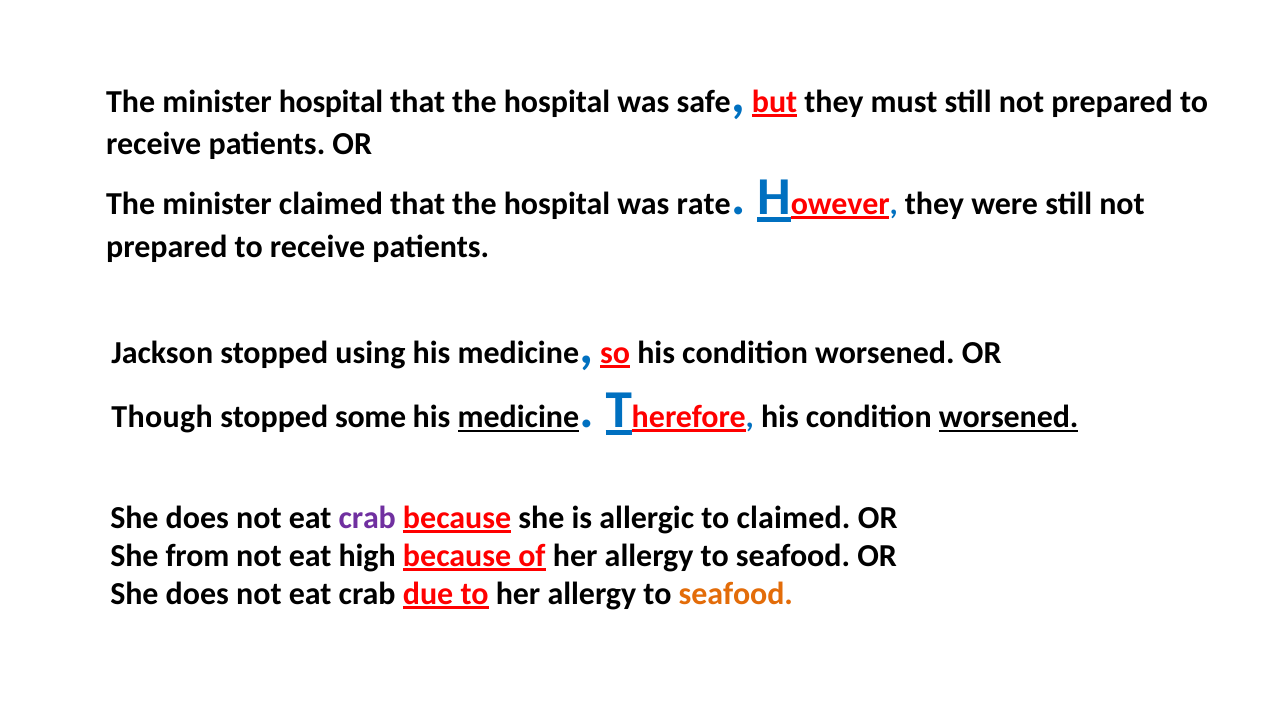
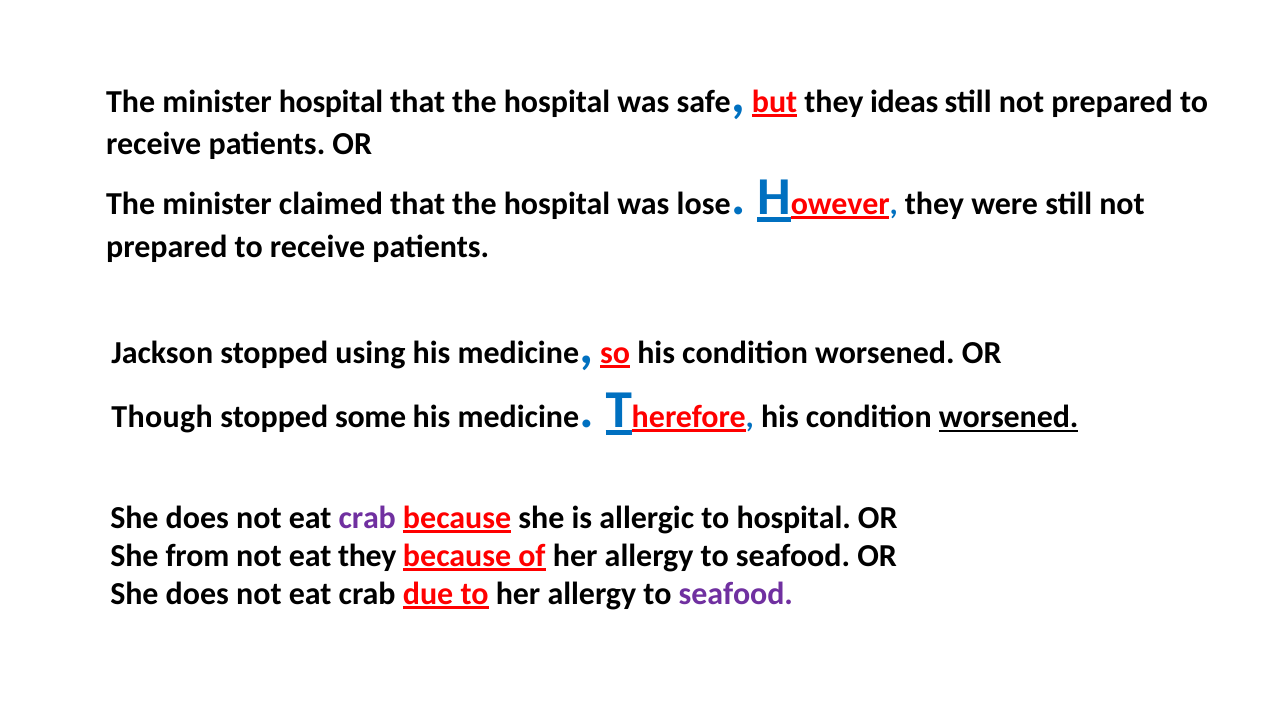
must: must -> ideas
rate: rate -> lose
medicine at (518, 417) underline: present -> none
to claimed: claimed -> hospital
eat high: high -> they
seafood at (736, 595) colour: orange -> purple
